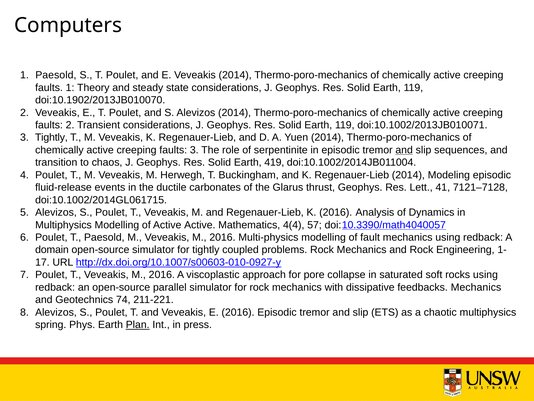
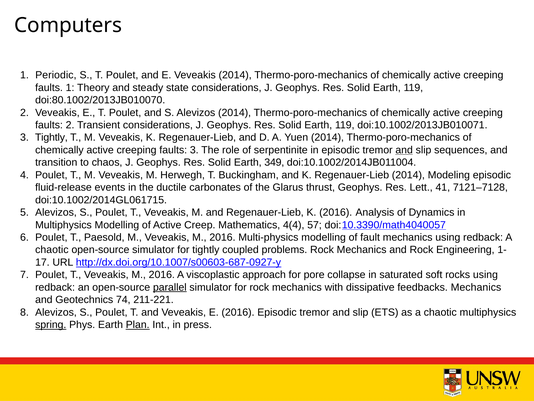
1 Paesold: Paesold -> Periodic
doi:10.1902/2013JB010070: doi:10.1902/2013JB010070 -> doi:80.1002/2013JB010070
419: 419 -> 349
Active Active: Active -> Creep
domain at (52, 250): domain -> chaotic
http://dx.doi.org/10.1007/s00603-010-0927-y: http://dx.doi.org/10.1007/s00603-010-0927-y -> http://dx.doi.org/10.1007/s00603-687-0927-y
parallel underline: none -> present
spring underline: none -> present
